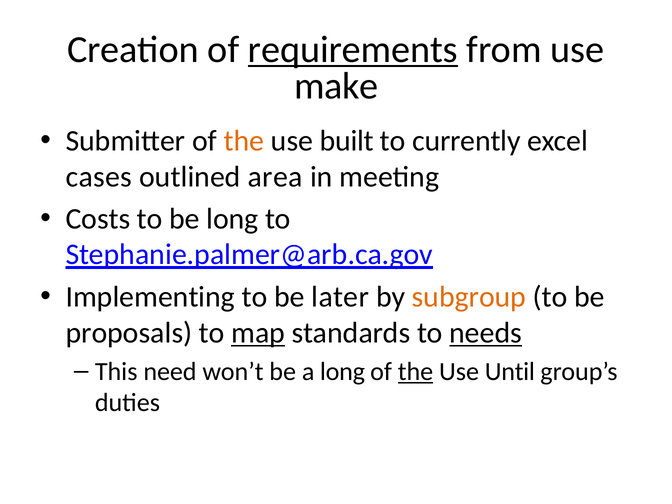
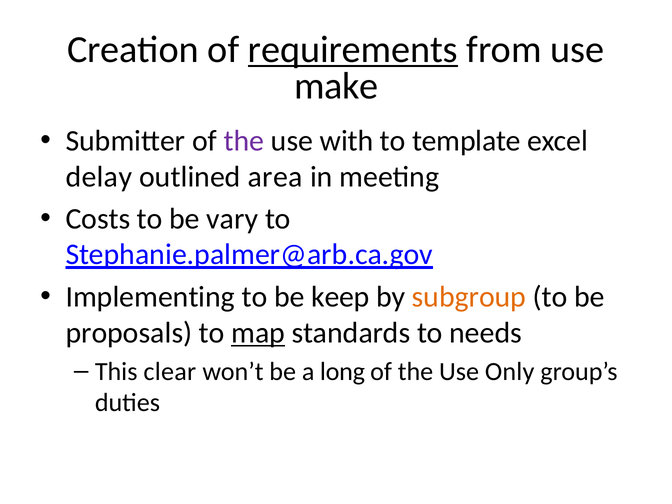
the at (244, 141) colour: orange -> purple
built: built -> with
currently: currently -> template
cases: cases -> delay
be long: long -> vary
later: later -> keep
needs underline: present -> none
need: need -> clear
the at (415, 372) underline: present -> none
Until: Until -> Only
